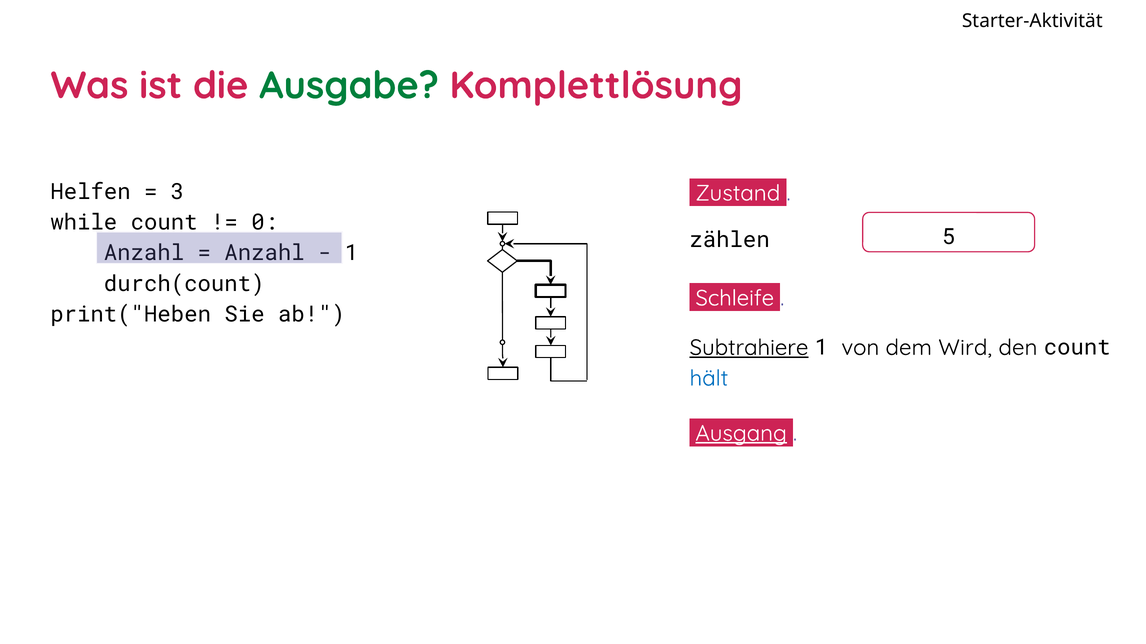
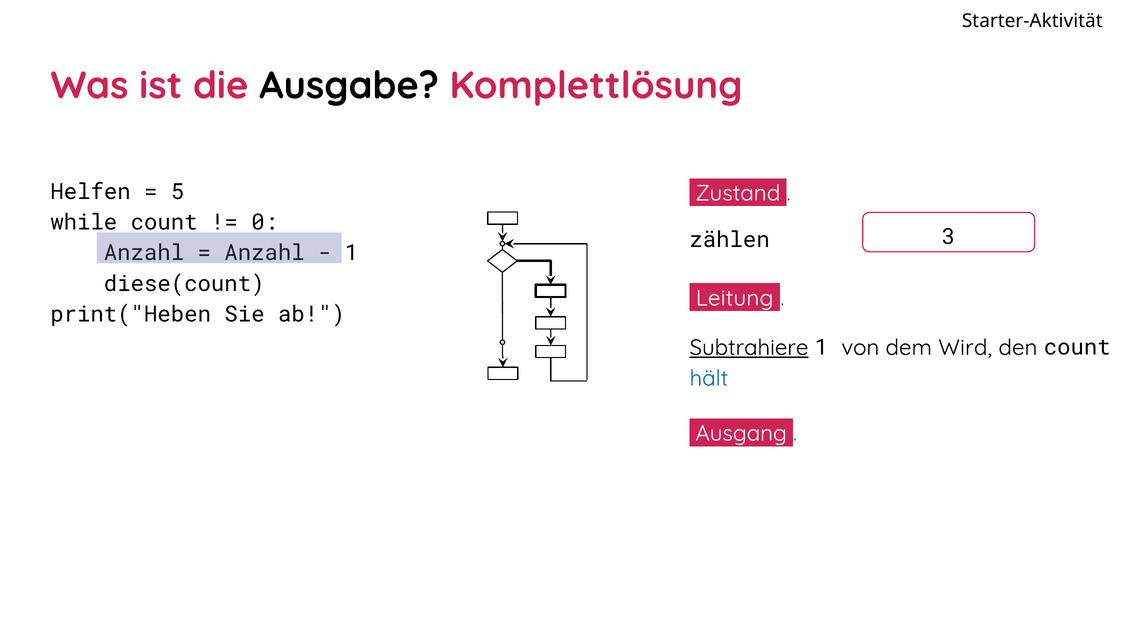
Ausgabe colour: green -> black
3: 3 -> 5
5: 5 -> 3
durch(count: durch(count -> diese(count
Schleife: Schleife -> Leitung
Ausgang underline: present -> none
